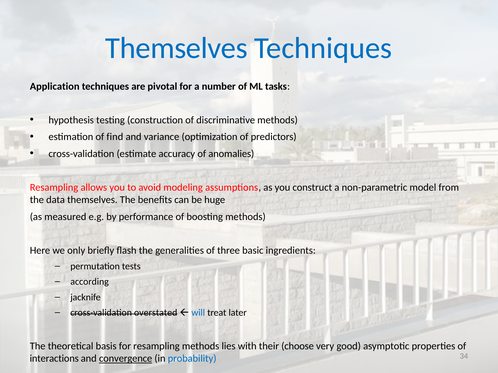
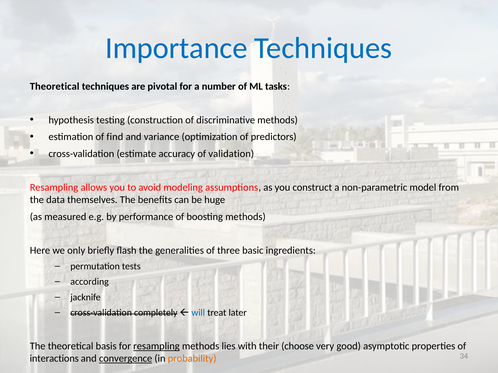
Themselves at (176, 48): Themselves -> Importance
Application at (55, 86): Application -> Theoretical
anomalies: anomalies -> validation
overstated: overstated -> completely
resampling at (156, 347) underline: none -> present
probability colour: blue -> orange
